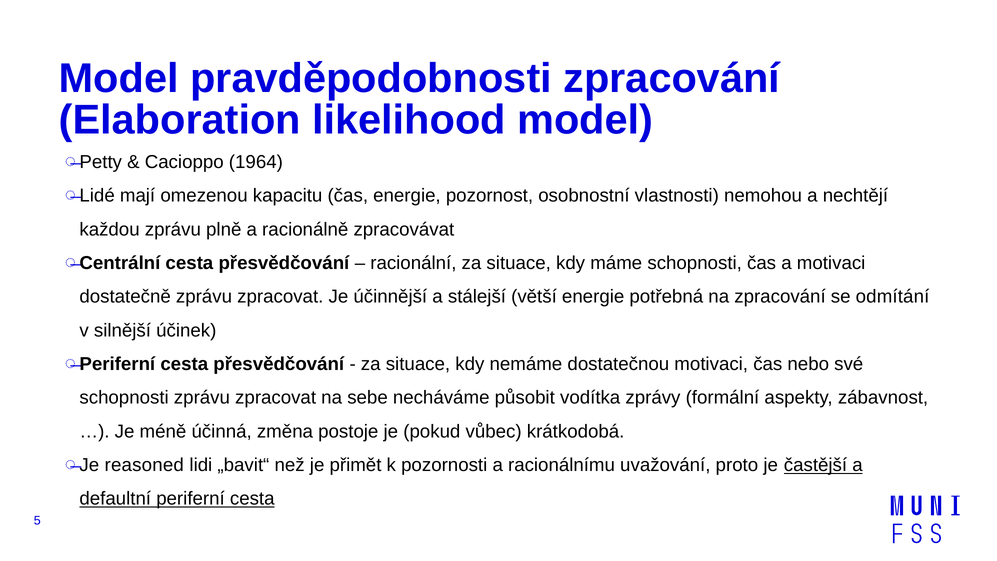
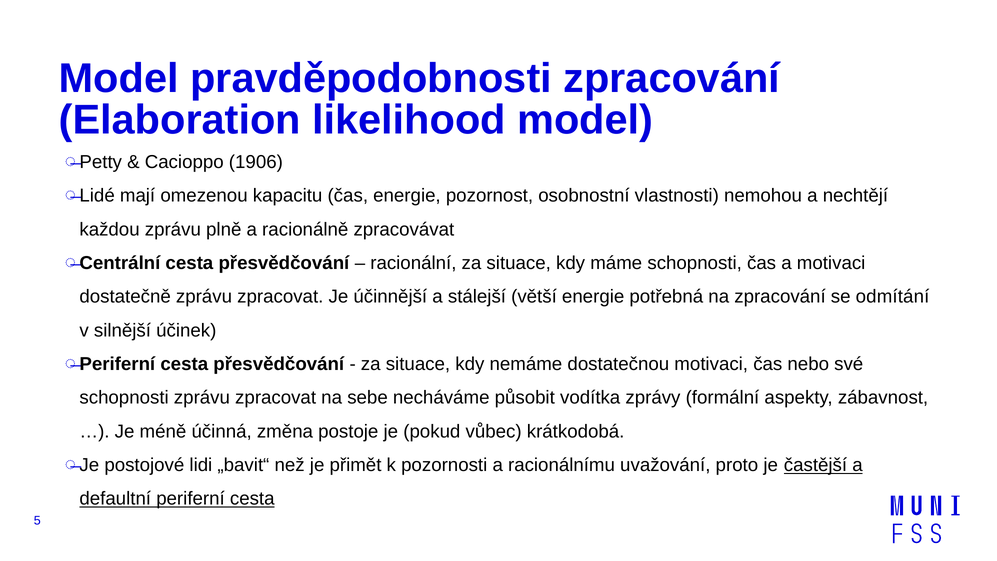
1964: 1964 -> 1906
reasoned: reasoned -> postojové
